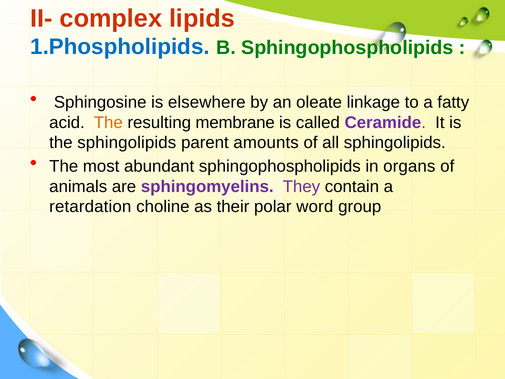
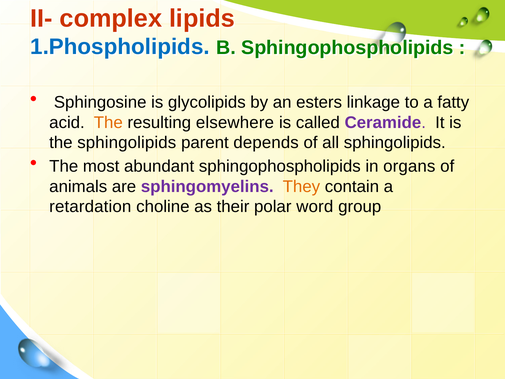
elsewhere: elsewhere -> glycolipids
oleate: oleate -> esters
membrane: membrane -> elsewhere
amounts: amounts -> depends
They colour: purple -> orange
